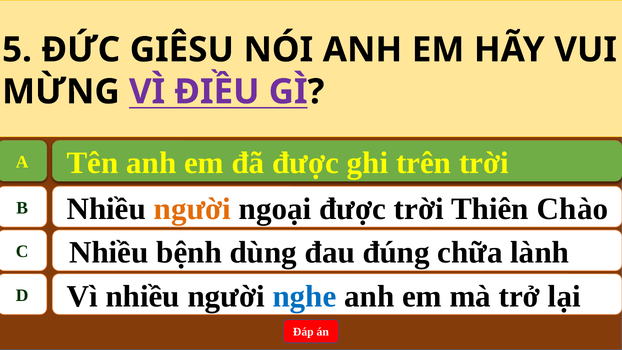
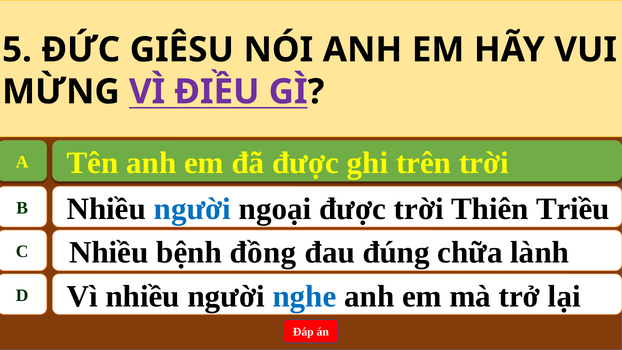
người at (192, 209) colour: orange -> blue
Chào: Chào -> Triều
dùng: dùng -> đồng
